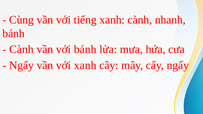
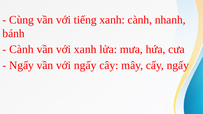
với bánh: bánh -> xanh
với xanh: xanh -> ngấy
